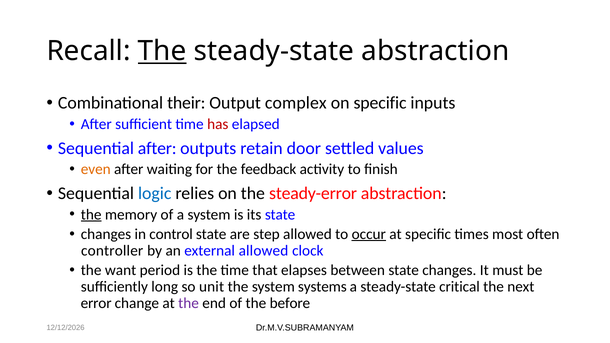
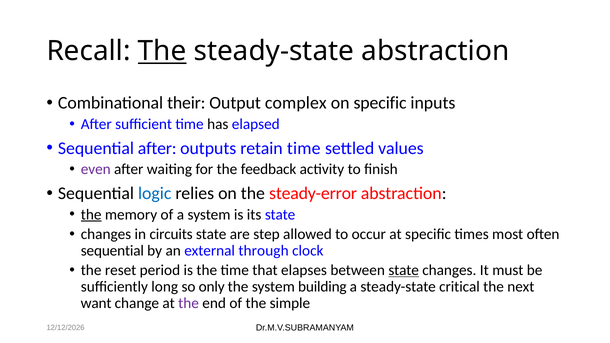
has colour: red -> black
retain door: door -> time
even colour: orange -> purple
control: control -> circuits
occur underline: present -> none
controller at (112, 251): controller -> sequential
external allowed: allowed -> through
want: want -> reset
state at (404, 270) underline: none -> present
unit: unit -> only
systems: systems -> building
error: error -> want
before: before -> simple
